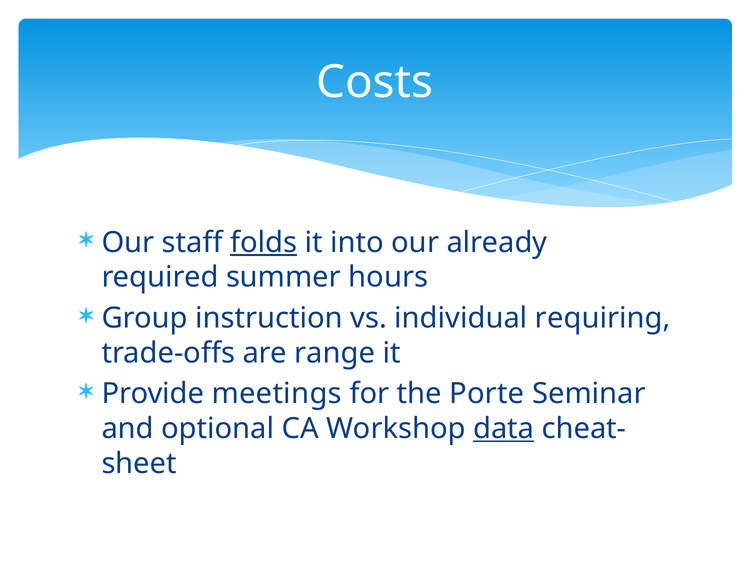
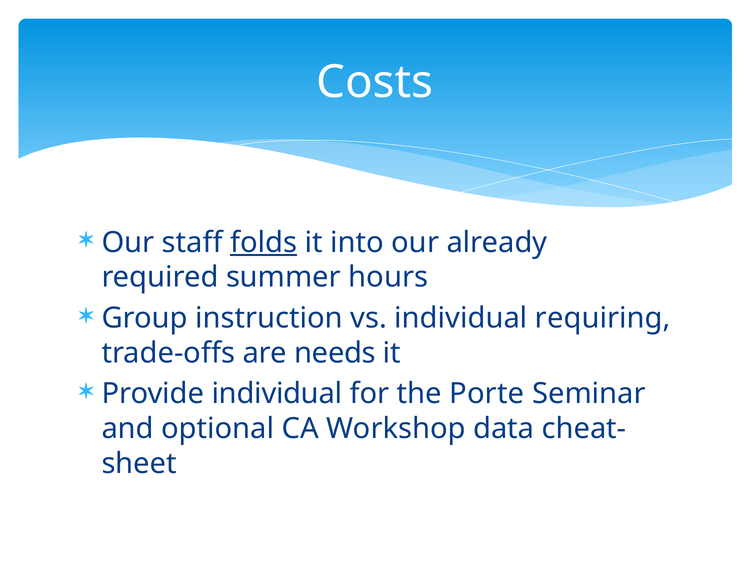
range: range -> needs
Provide meetings: meetings -> individual
data underline: present -> none
